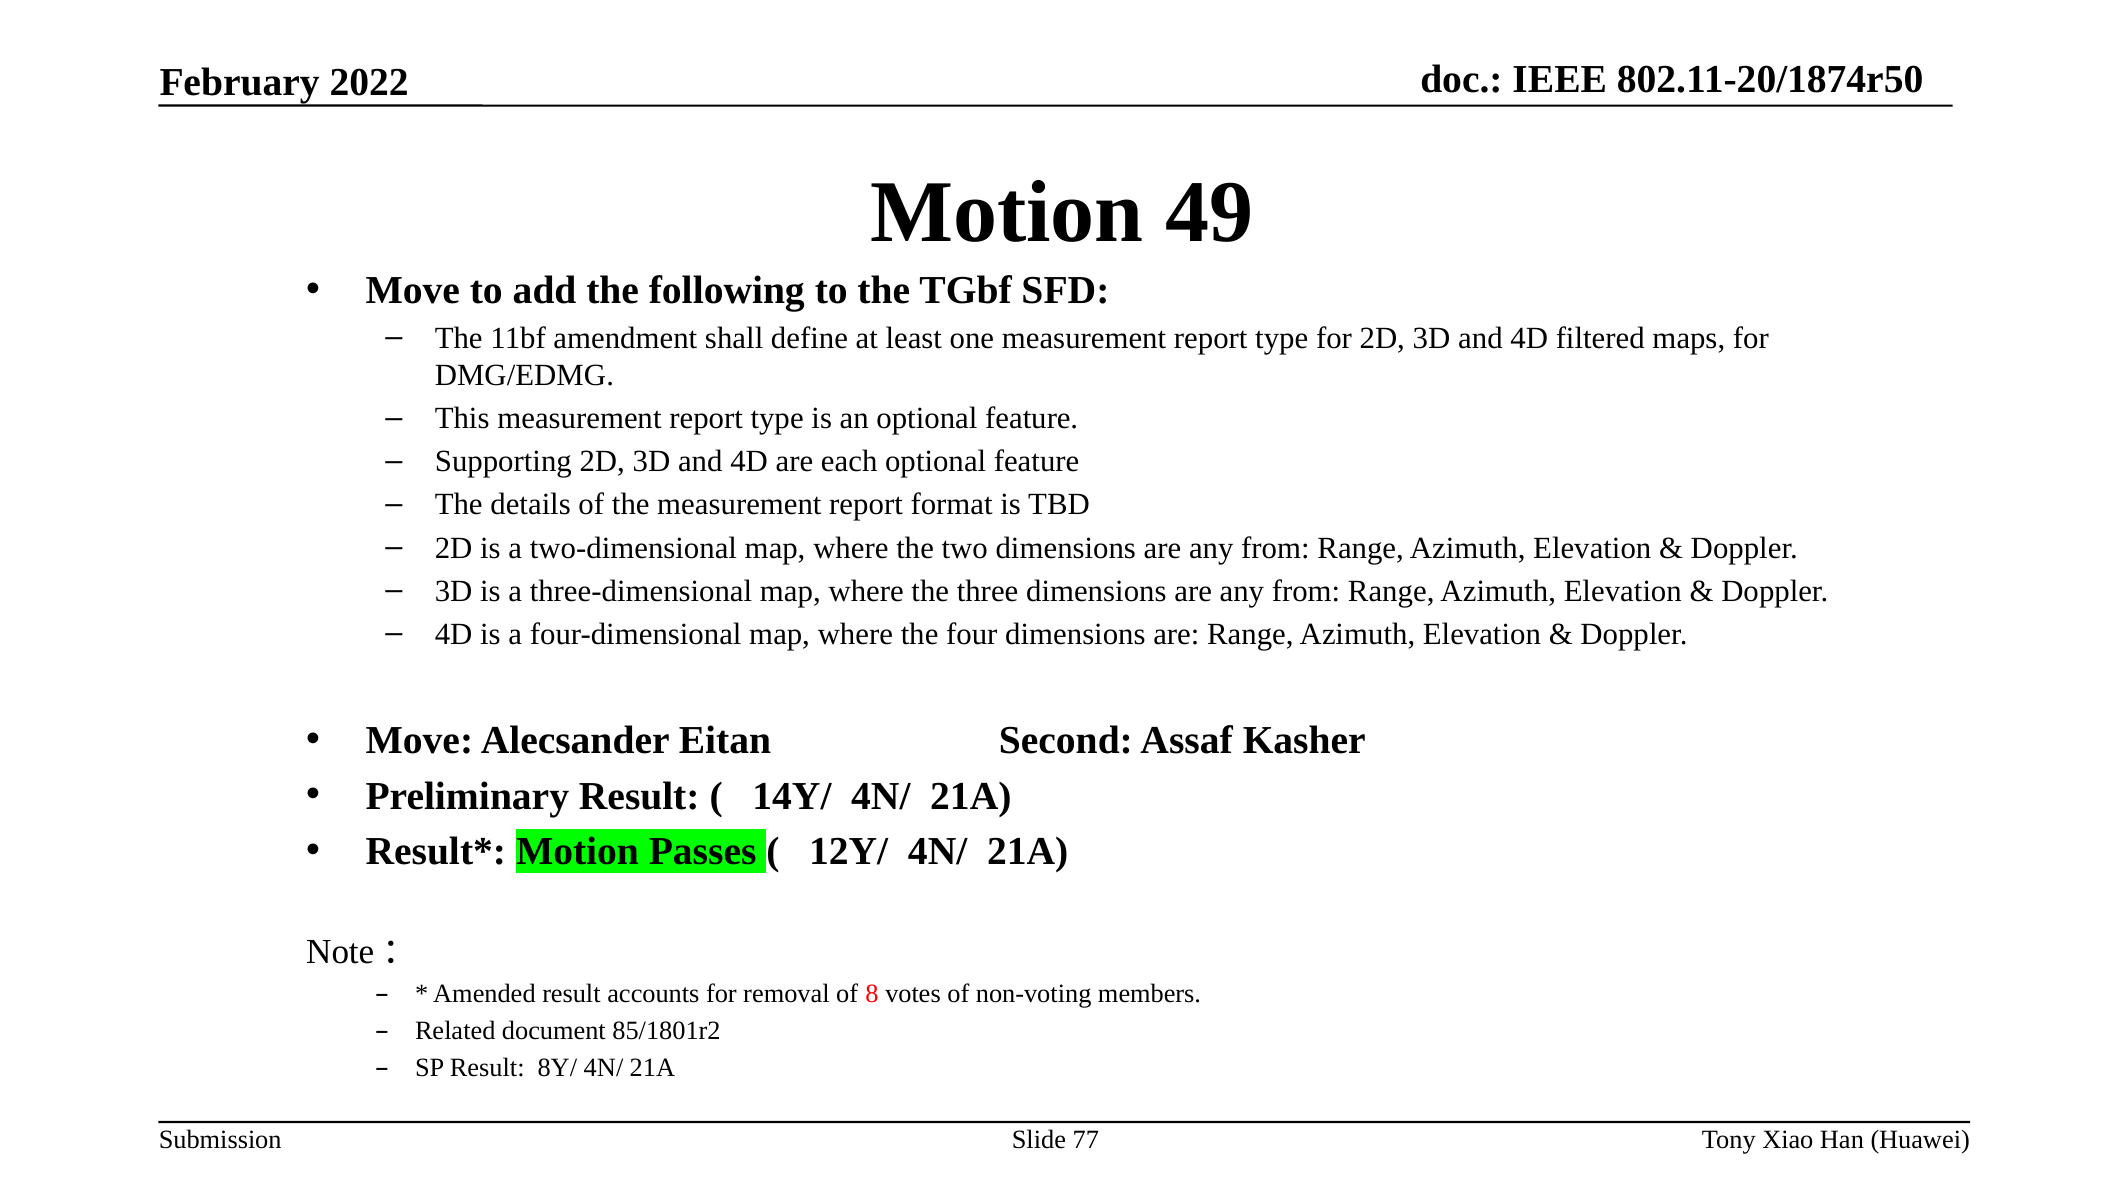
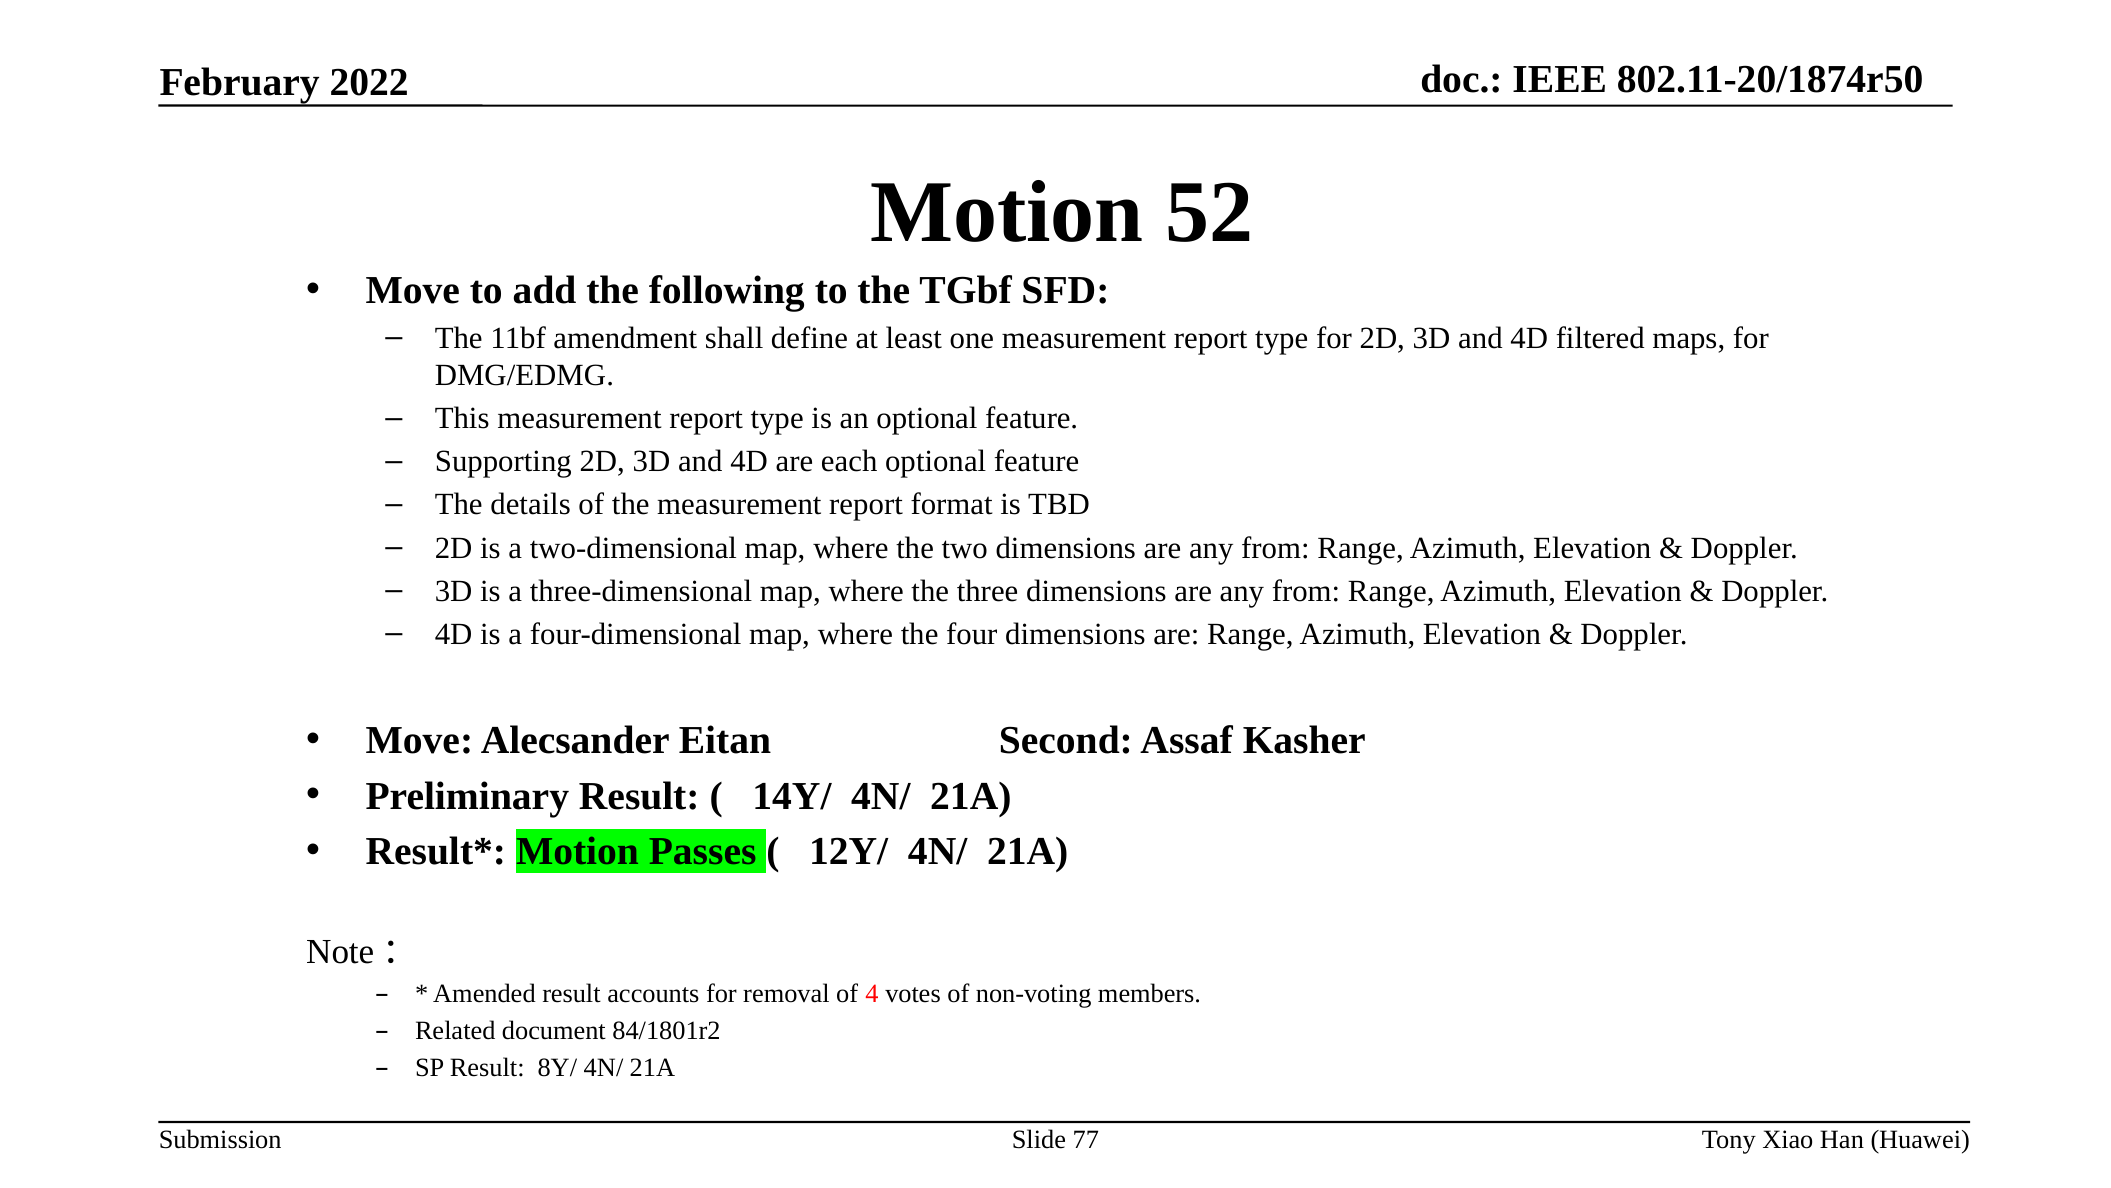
49: 49 -> 52
8: 8 -> 4
85/1801r2: 85/1801r2 -> 84/1801r2
